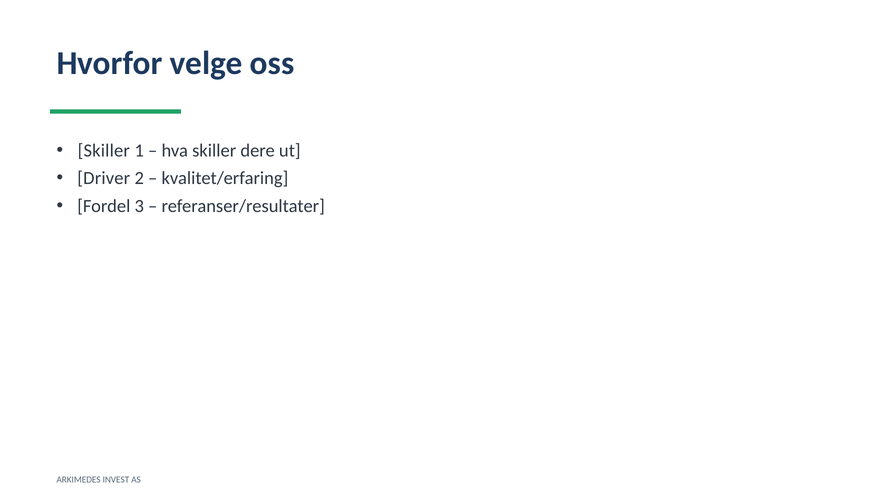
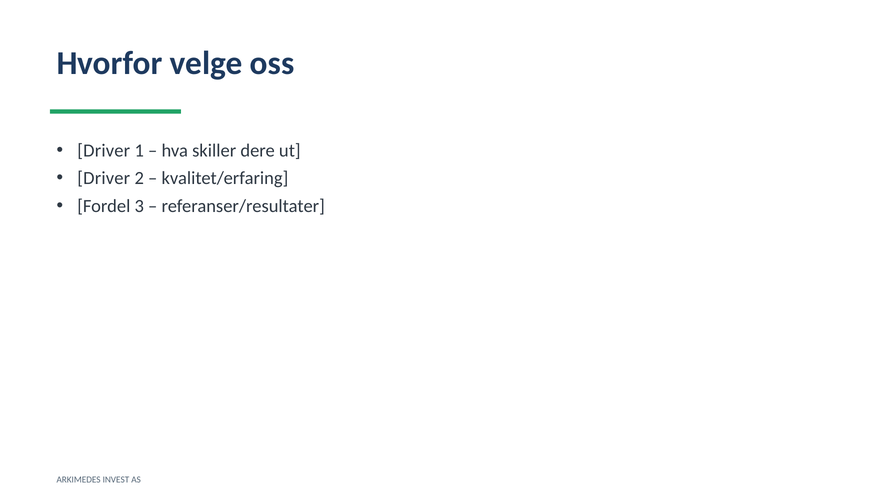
Skiller at (104, 150): Skiller -> Driver
